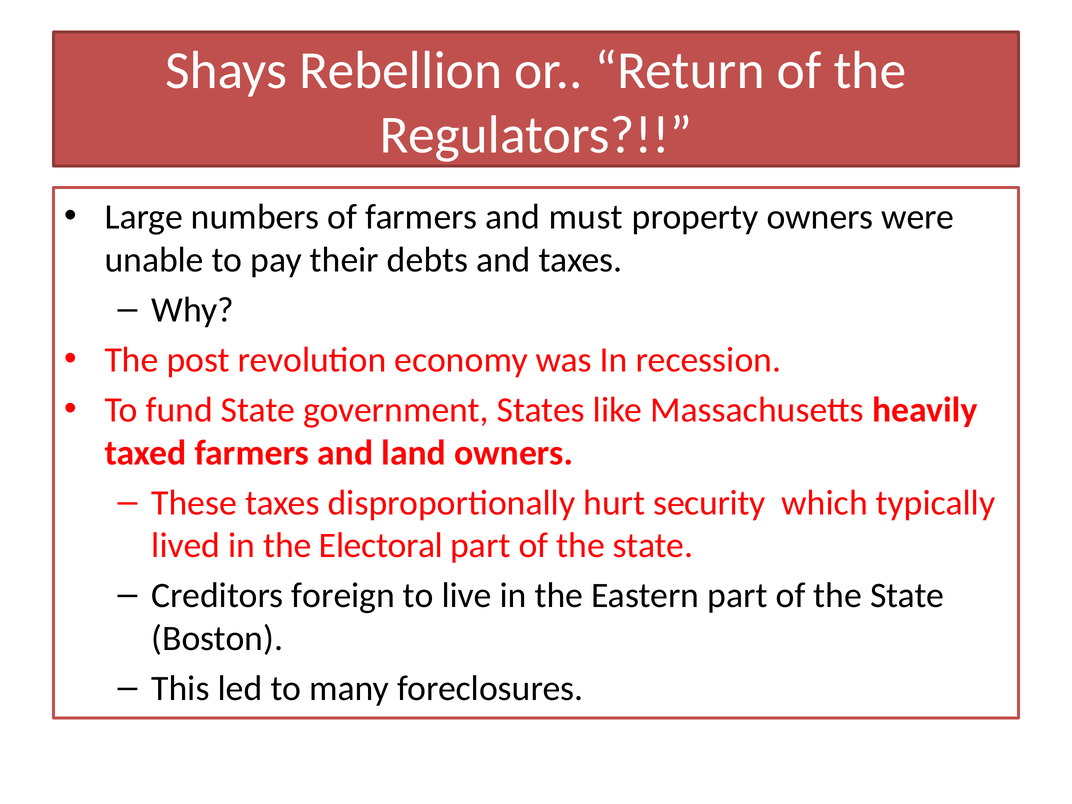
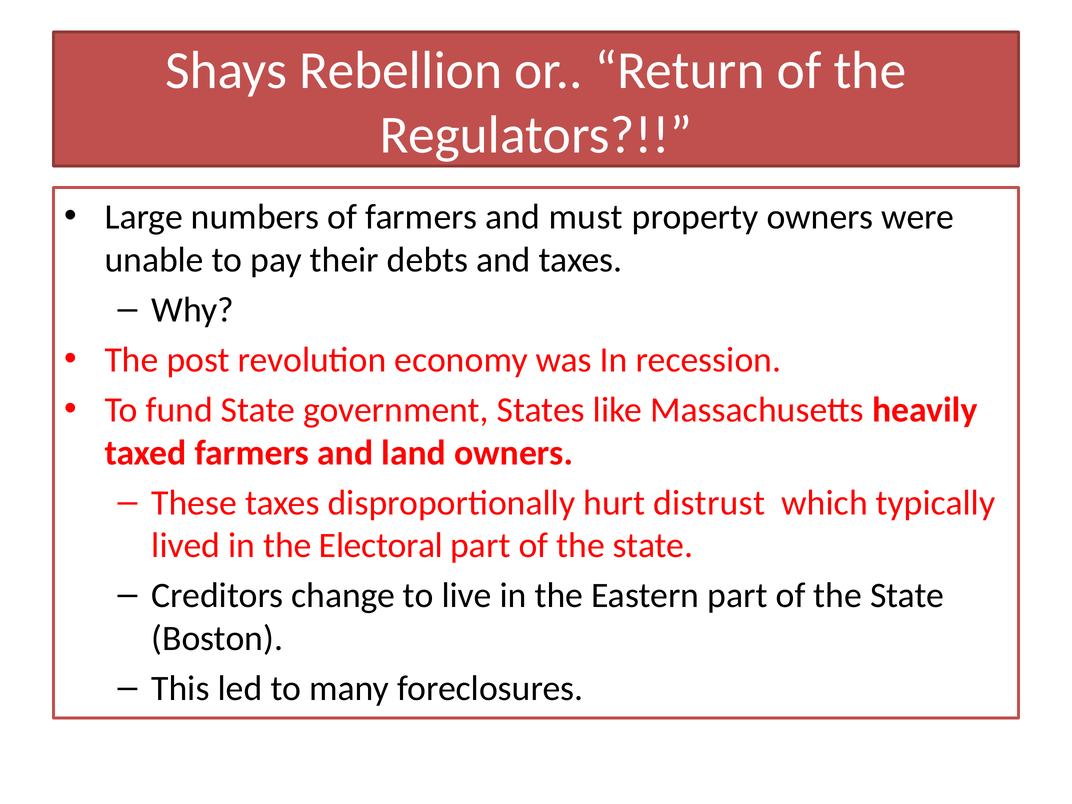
security: security -> distrust
foreign: foreign -> change
